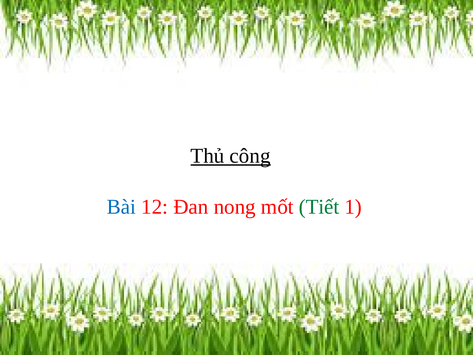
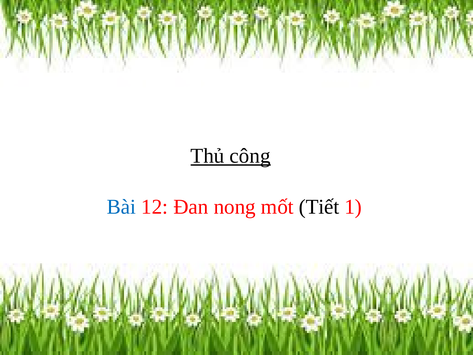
Tiết colour: green -> black
